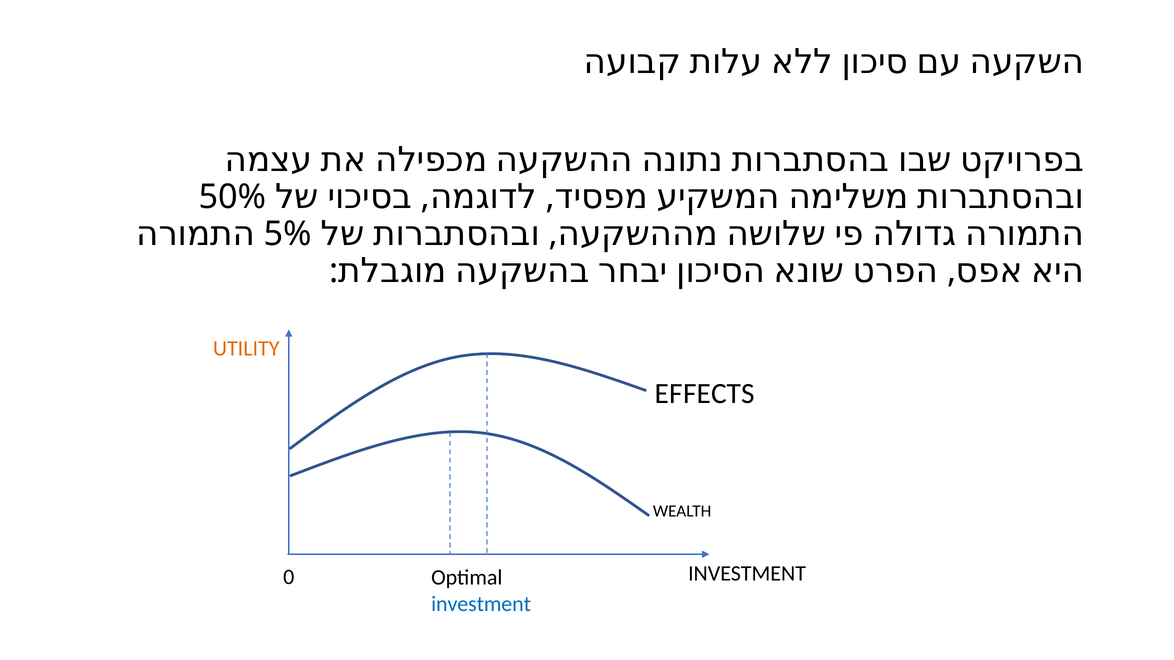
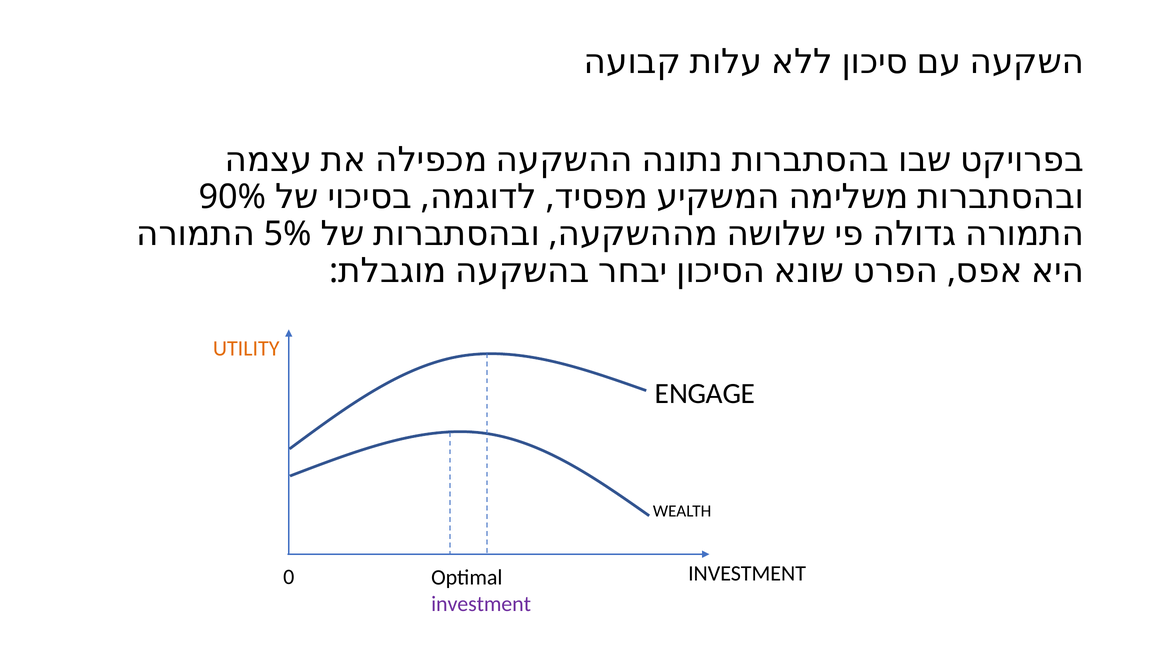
50%: 50% -> 90%
EFFECTS: EFFECTS -> ENGAGE
investment at (481, 604) colour: blue -> purple
